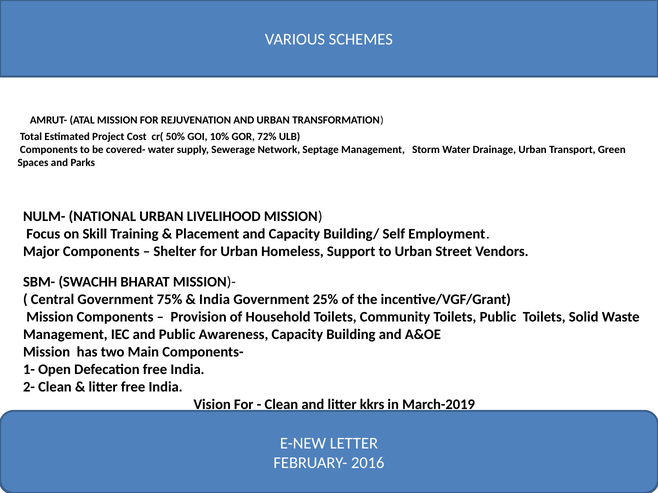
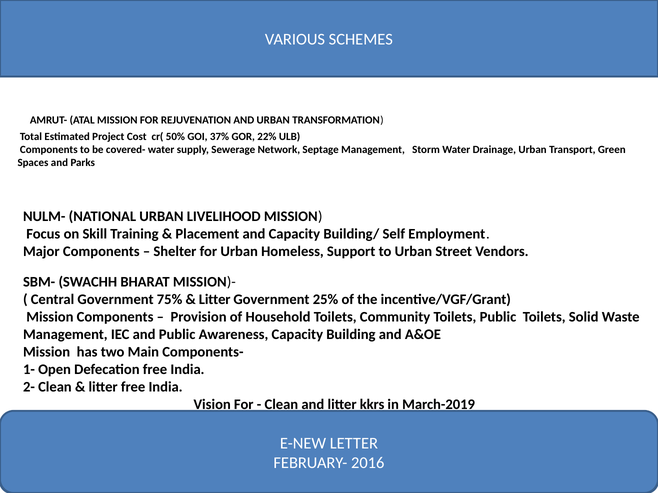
10%: 10% -> 37%
72%: 72% -> 22%
India at (215, 300): India -> Litter
